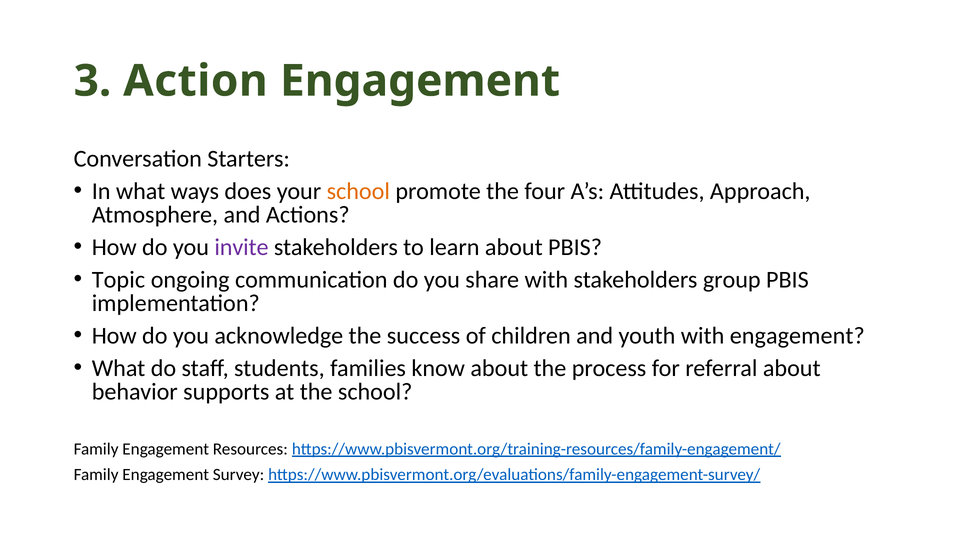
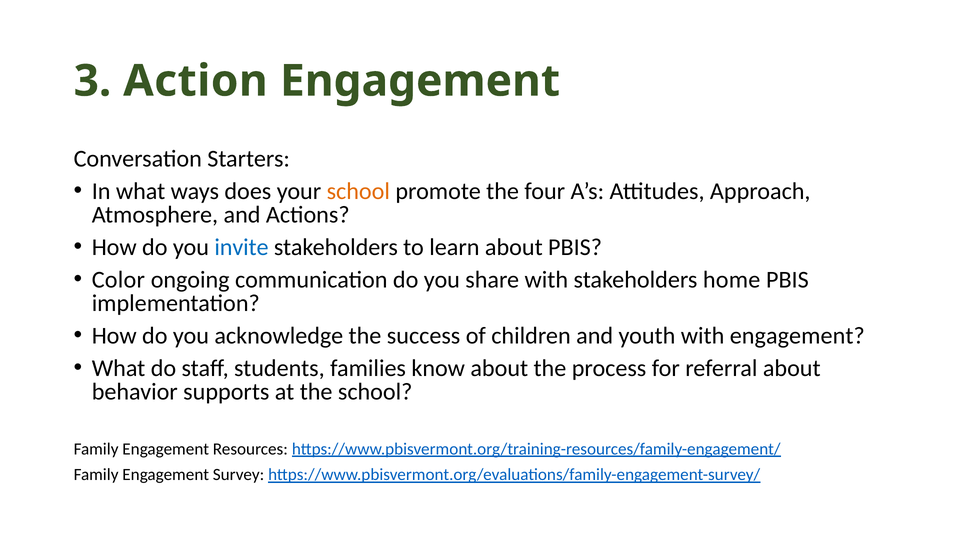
invite colour: purple -> blue
Topic: Topic -> Color
group: group -> home
